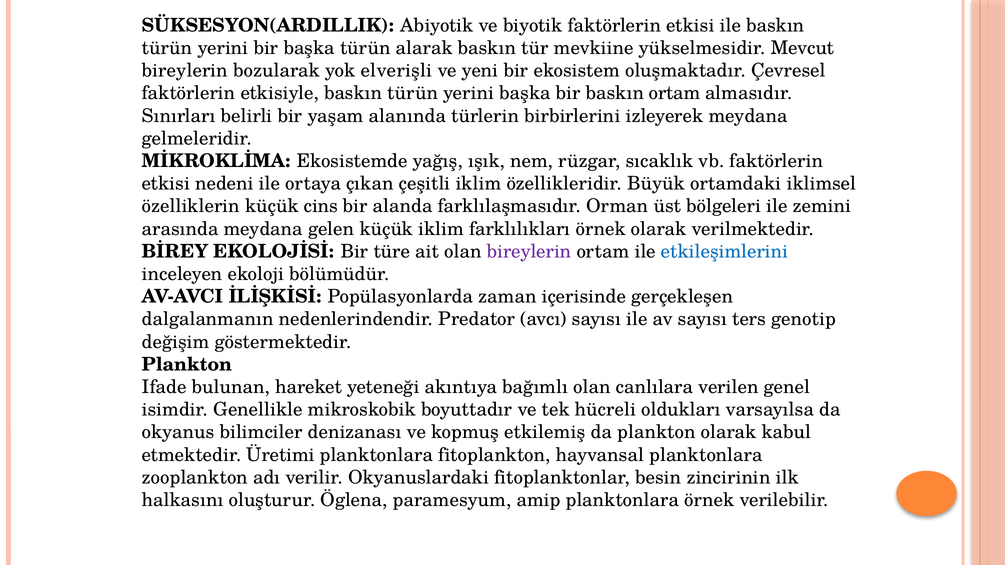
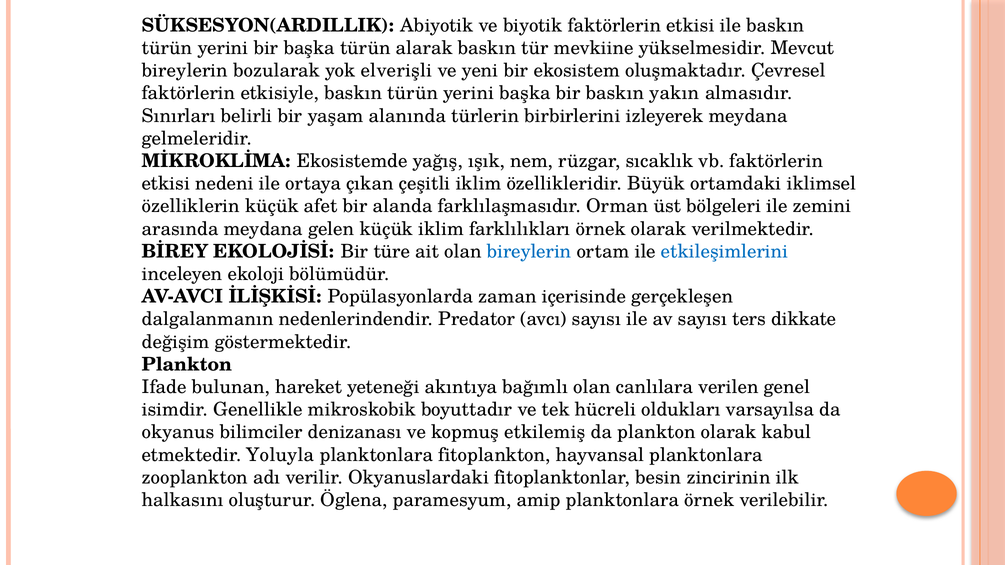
baskın ortam: ortam -> yakın
cins: cins -> afet
bireylerin at (529, 252) colour: purple -> blue
genotip: genotip -> dikkate
Üretimi: Üretimi -> Yoluyla
